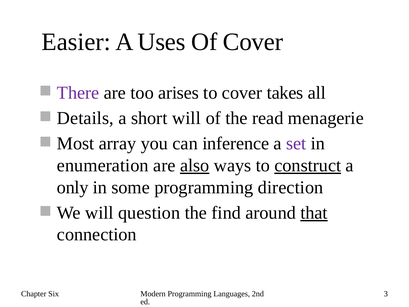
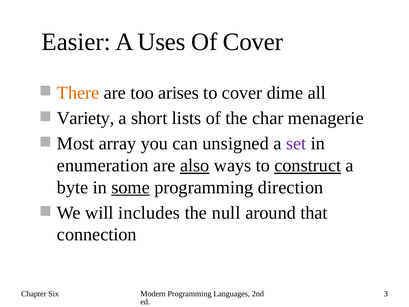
There colour: purple -> orange
takes: takes -> dime
Details: Details -> Variety
short will: will -> lists
read: read -> char
inference: inference -> unsigned
only: only -> byte
some underline: none -> present
question: question -> includes
find: find -> null
that underline: present -> none
